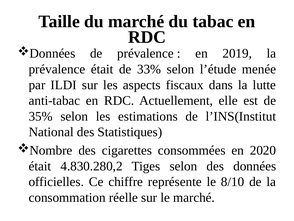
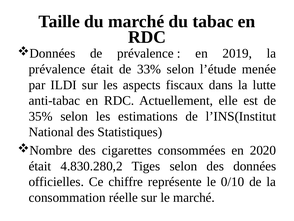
8/10: 8/10 -> 0/10
